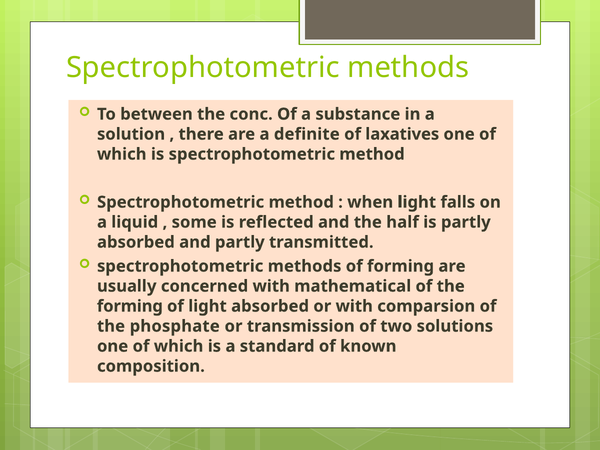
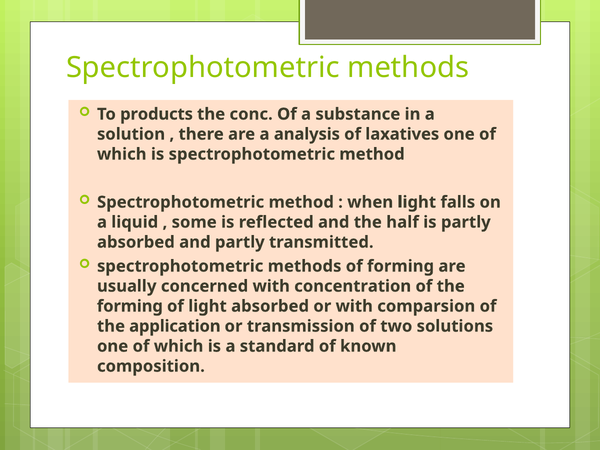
between: between -> products
definite: definite -> analysis
mathematical: mathematical -> concentration
phosphate: phosphate -> application
